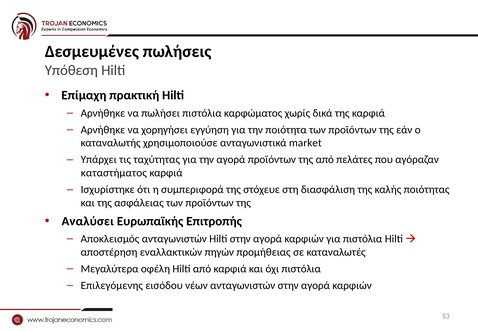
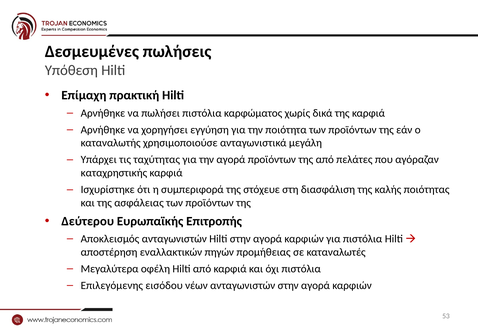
market: market -> μεγάλη
καταστήματος: καταστήματος -> καταχρηστικής
Αναλύσει: Αναλύσει -> Δεύτερου
